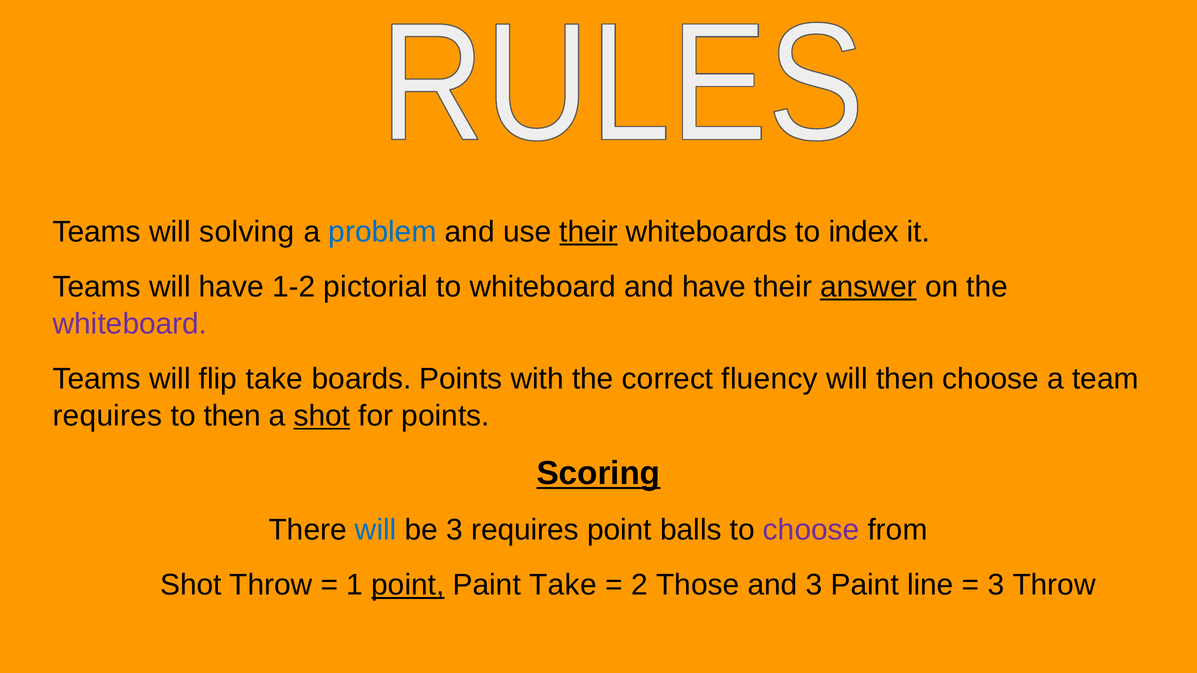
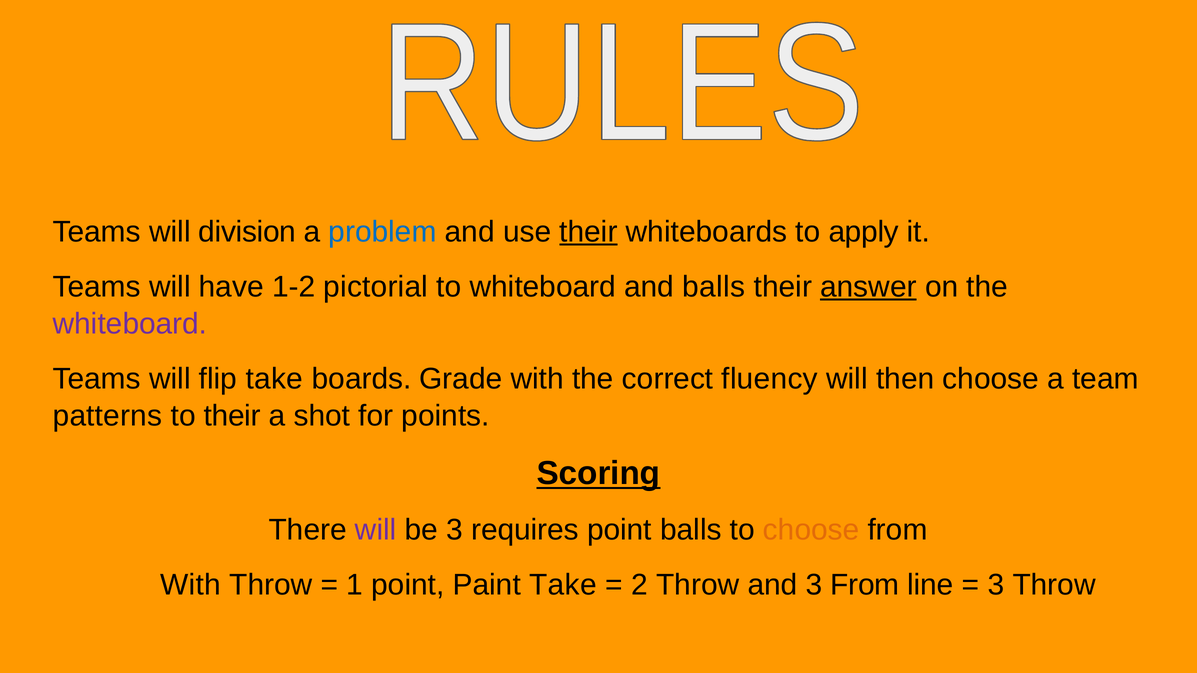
solving: solving -> division
index: index -> apply
and have: have -> balls
boards Points: Points -> Grade
requires at (108, 416): requires -> patterns
to then: then -> their
shot at (322, 416) underline: present -> none
will at (376, 530) colour: blue -> purple
choose at (811, 530) colour: purple -> orange
Shot at (191, 585): Shot -> With
point at (408, 585) underline: present -> none
2 Those: Those -> Throw
3 Paint: Paint -> From
